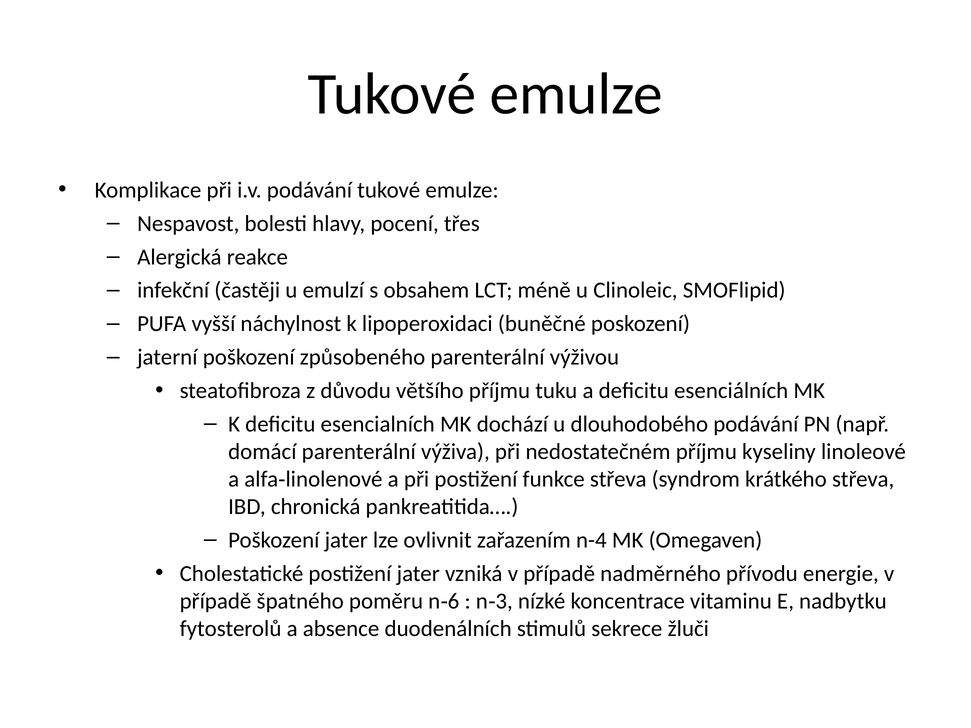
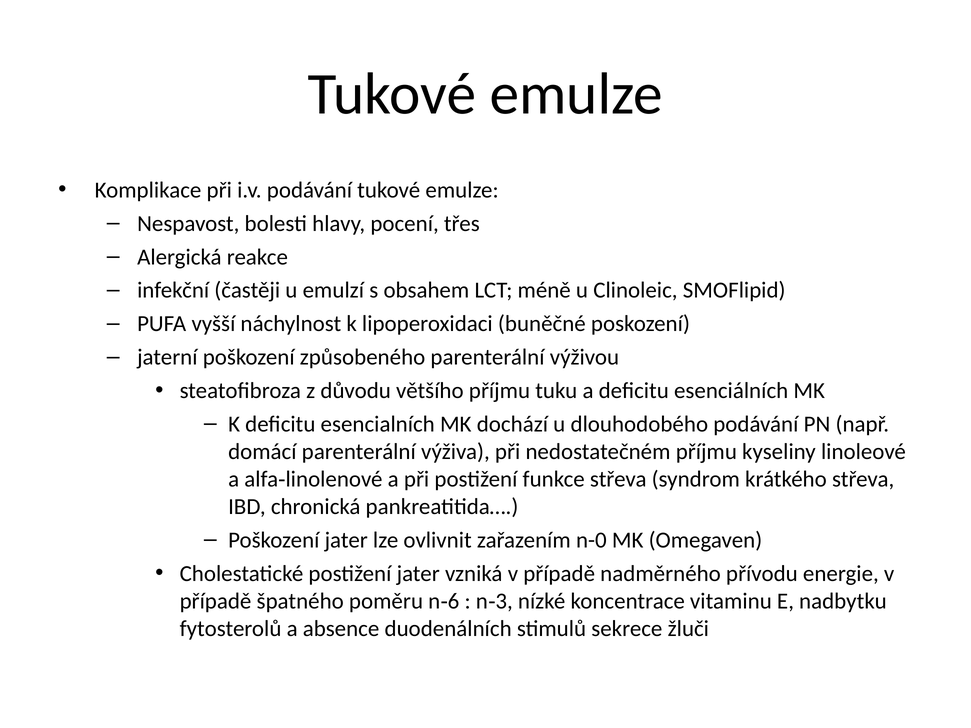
n-4: n-4 -> n-0
